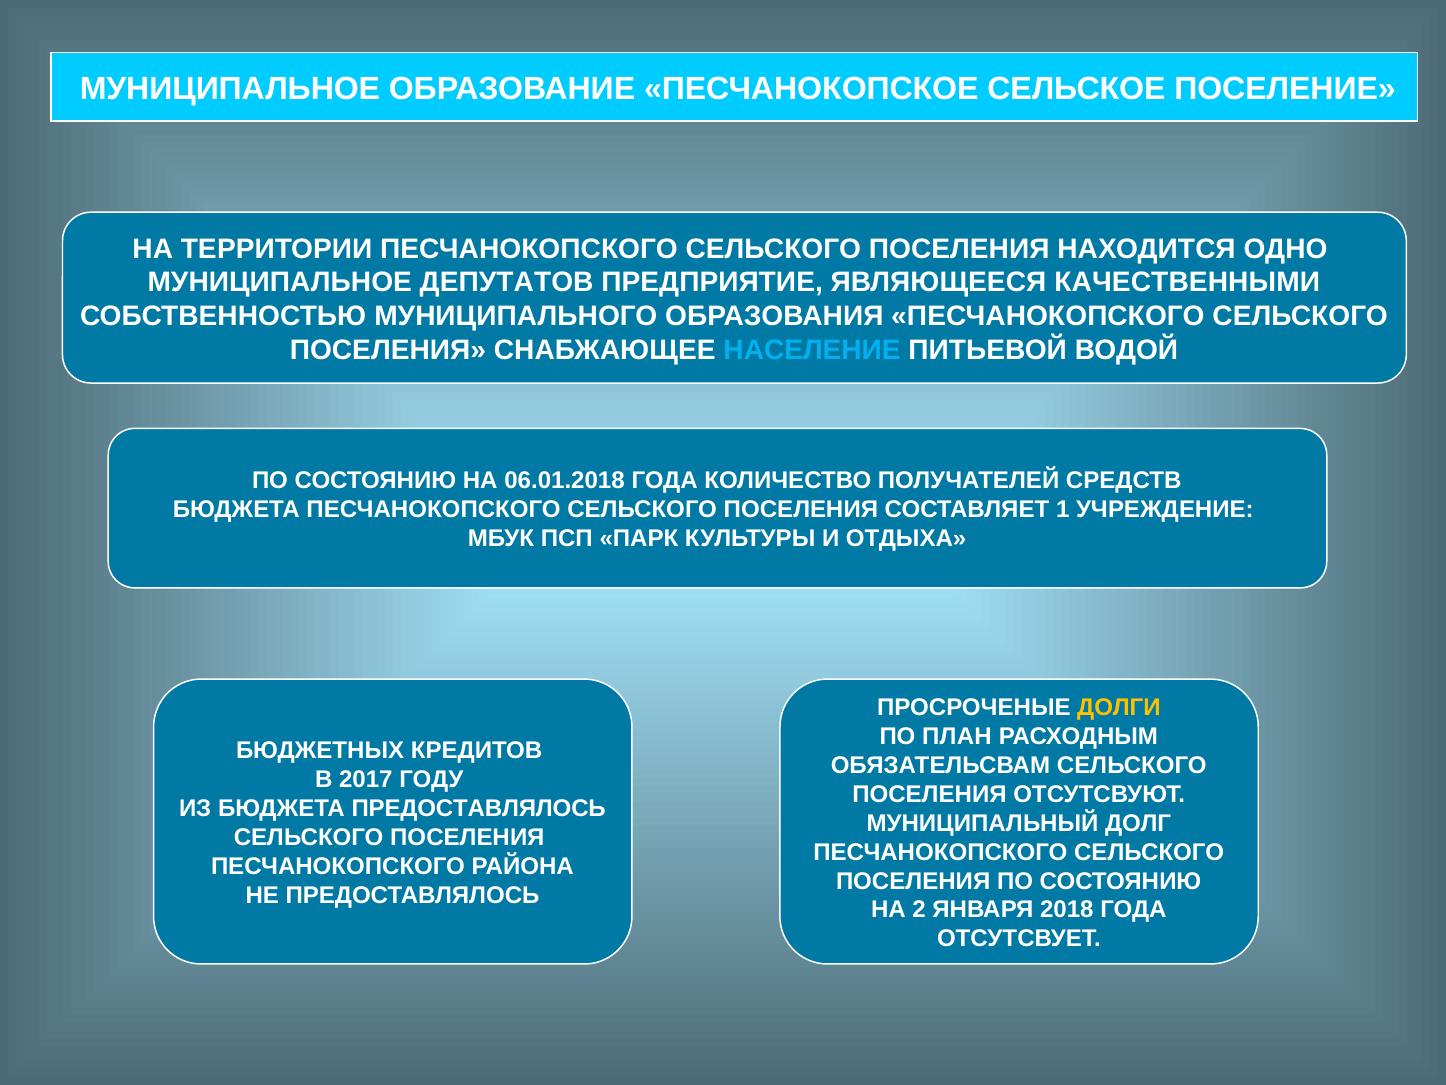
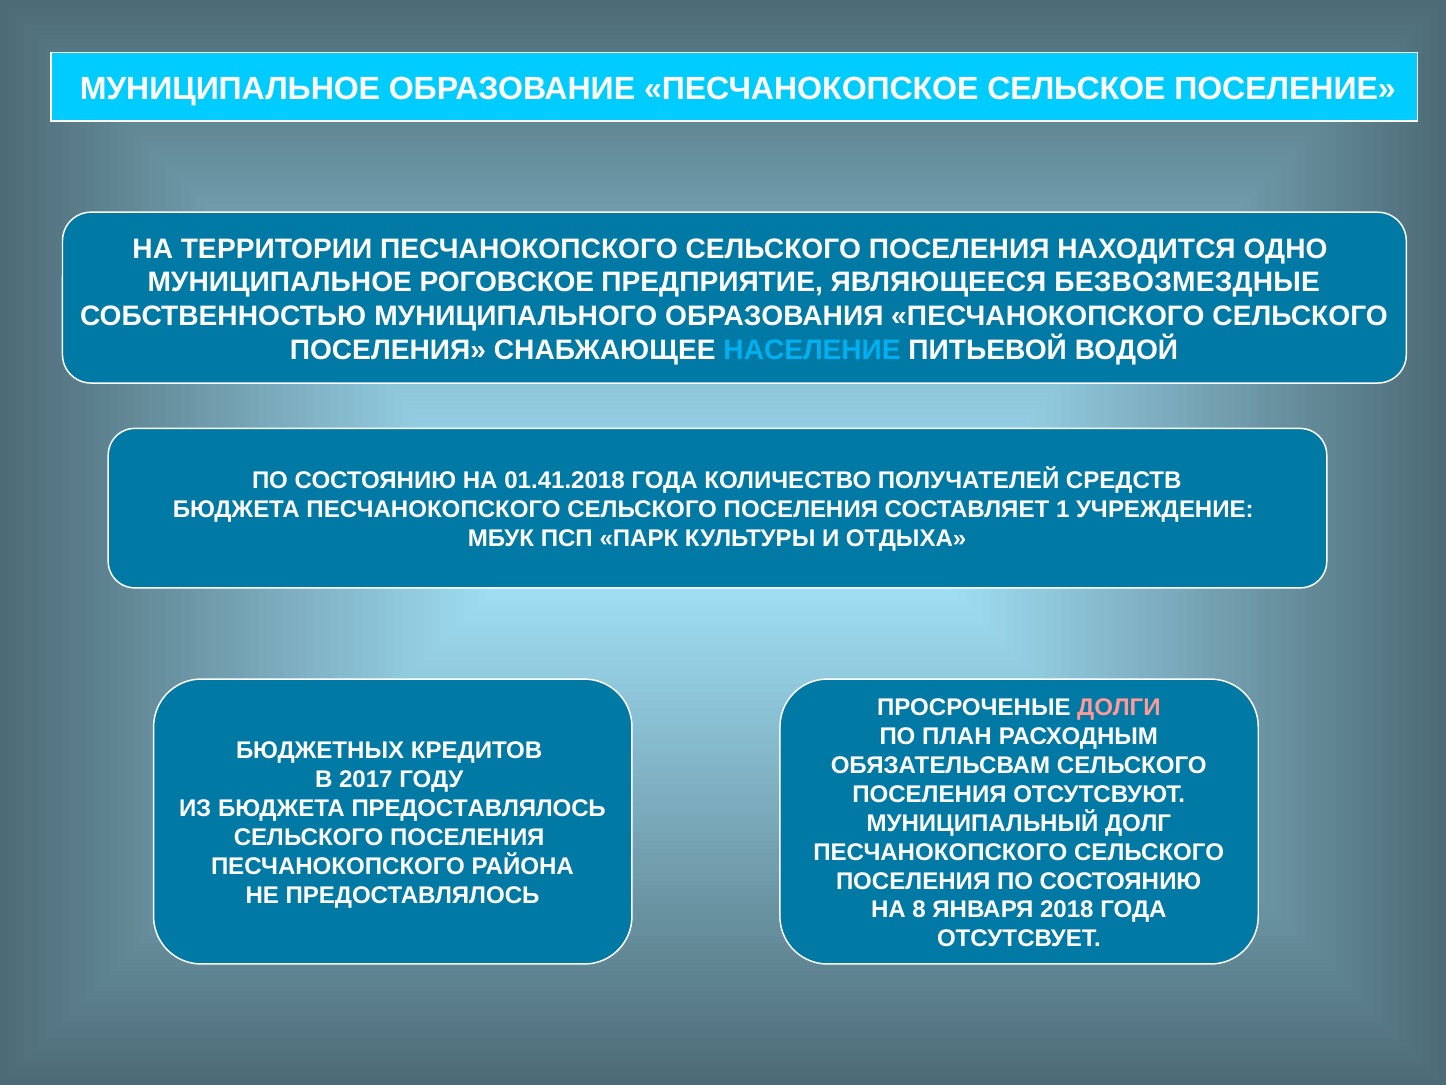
ДЕПУТАТОВ: ДЕПУТАТОВ -> РОГОВСКОЕ
КАЧЕСТВЕННЫМИ: КАЧЕСТВЕННЫМИ -> БЕЗВОЗМЕЗДНЫЕ
06.01.2018: 06.01.2018 -> 01.41.2018
ДОЛГИ colour: yellow -> pink
2: 2 -> 8
